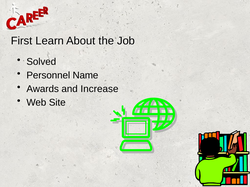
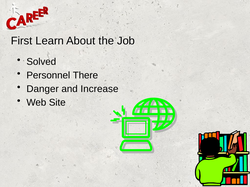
Name: Name -> There
Awards: Awards -> Danger
